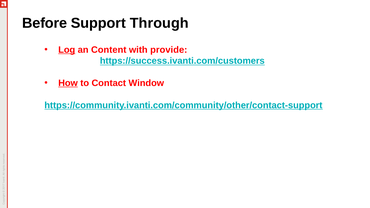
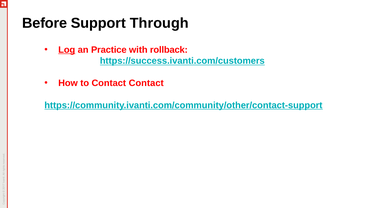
Content: Content -> Practice
provide: provide -> rollback
How underline: present -> none
Contact Window: Window -> Contact
